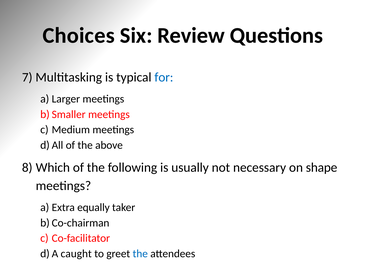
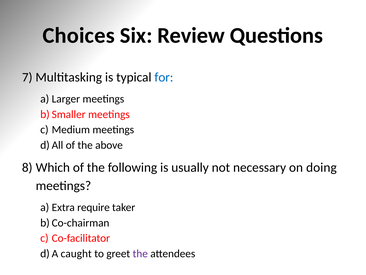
shape: shape -> doing
equally: equally -> require
the at (140, 253) colour: blue -> purple
